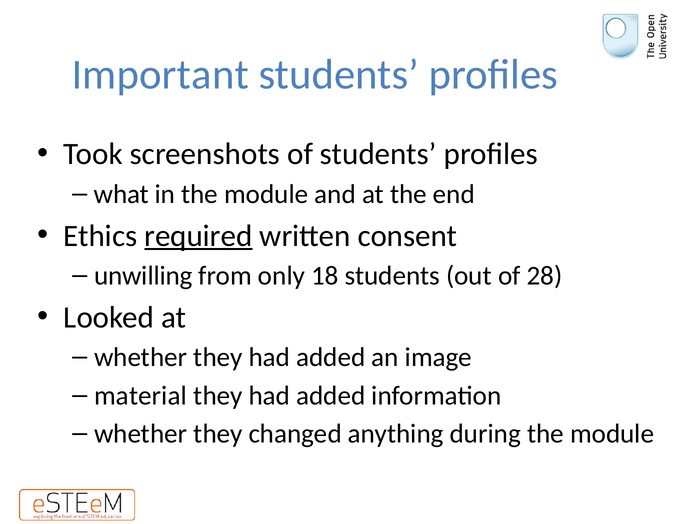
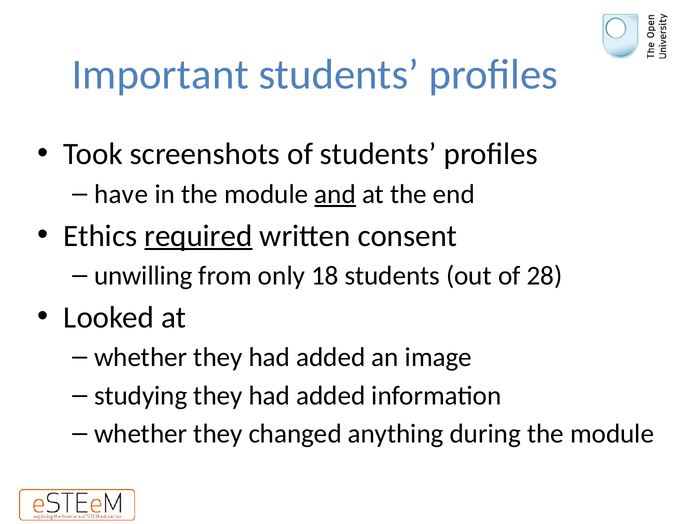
what: what -> have
and underline: none -> present
material: material -> studying
